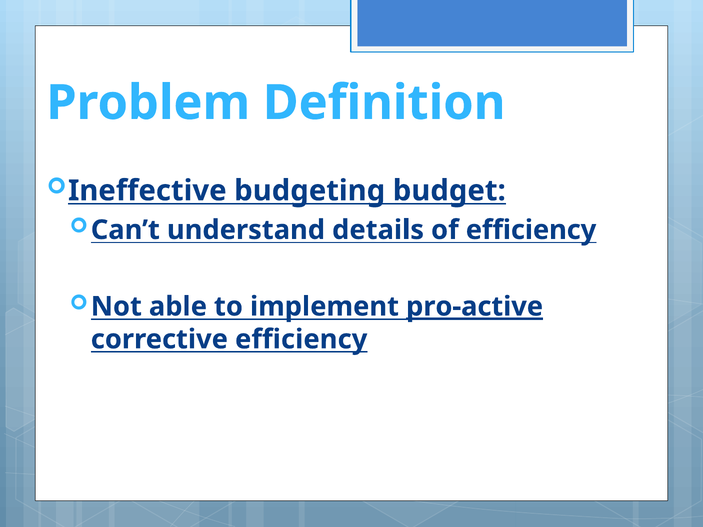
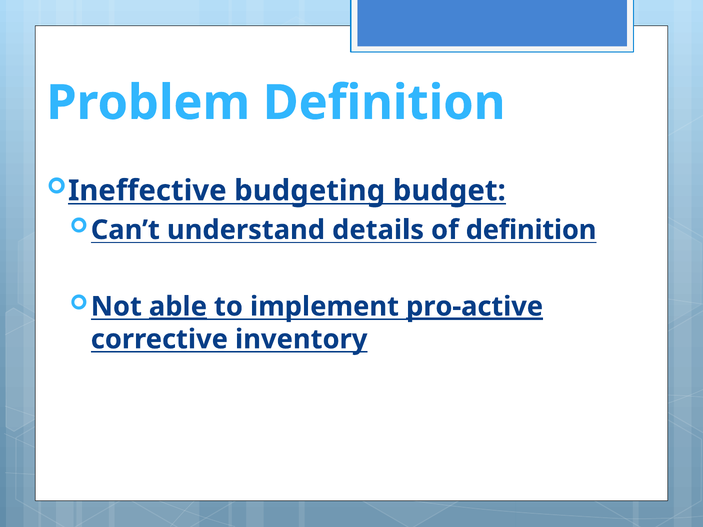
of efficiency: efficiency -> definition
able underline: none -> present
corrective efficiency: efficiency -> inventory
